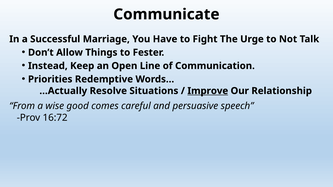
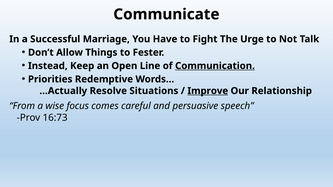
Communication underline: none -> present
good: good -> focus
16:72: 16:72 -> 16:73
